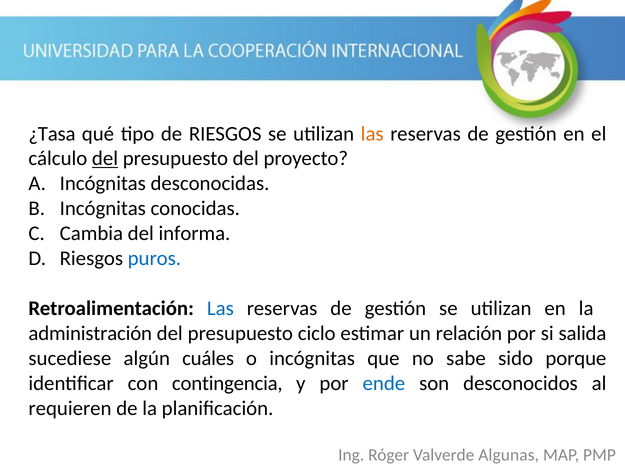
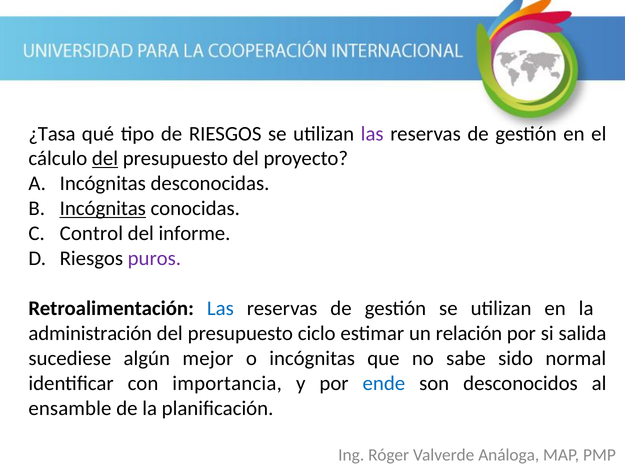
las at (372, 134) colour: orange -> purple
Incógnitas at (103, 209) underline: none -> present
Cambia: Cambia -> Control
informa: informa -> informe
puros colour: blue -> purple
cuáles: cuáles -> mejor
porque: porque -> normal
contingencia: contingencia -> importancia
requieren: requieren -> ensamble
Algunas: Algunas -> Análoga
